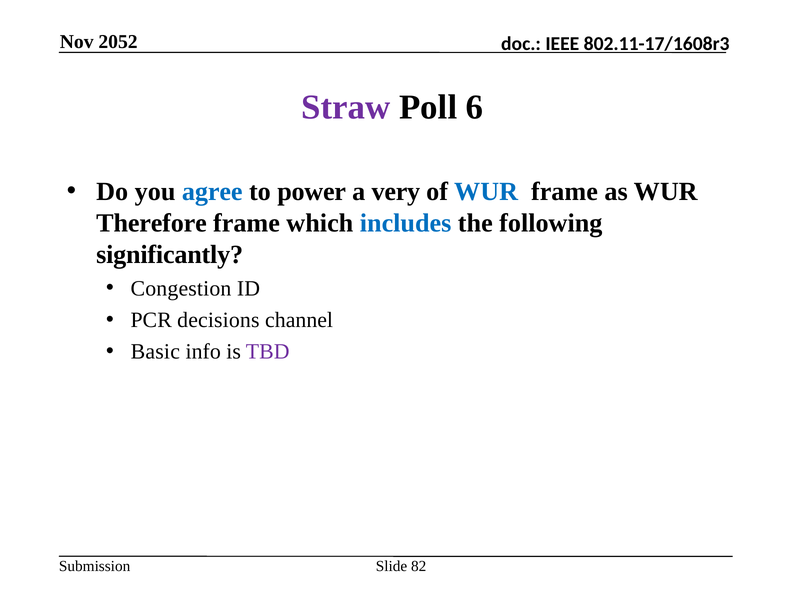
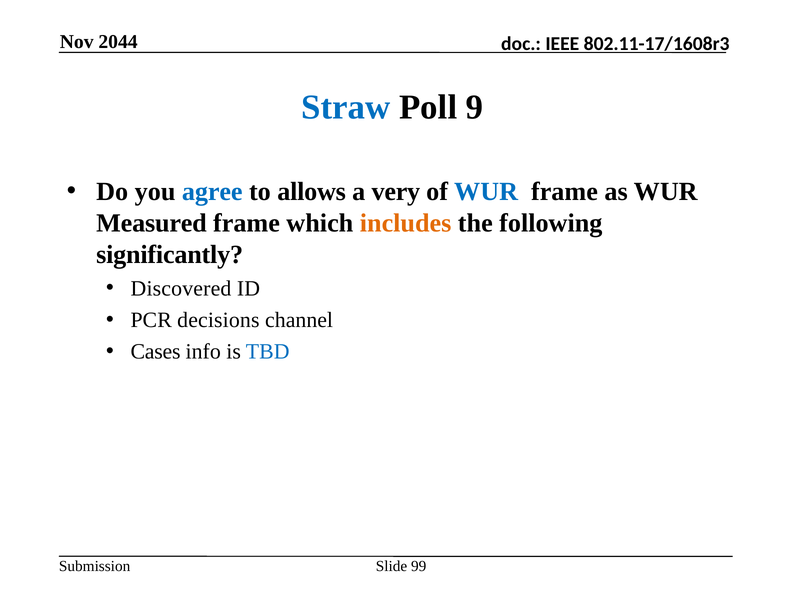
2052: 2052 -> 2044
Straw colour: purple -> blue
6: 6 -> 9
power: power -> allows
Therefore: Therefore -> Measured
includes colour: blue -> orange
Congestion: Congestion -> Discovered
Basic: Basic -> Cases
TBD colour: purple -> blue
82: 82 -> 99
